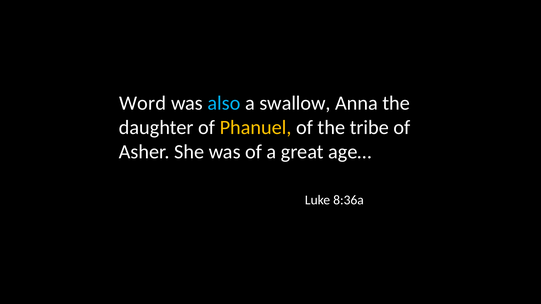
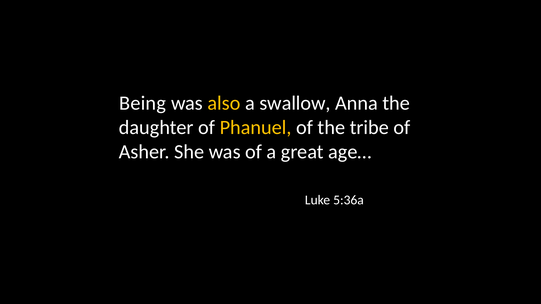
Word: Word -> Being
also colour: light blue -> yellow
8:36a: 8:36a -> 5:36a
